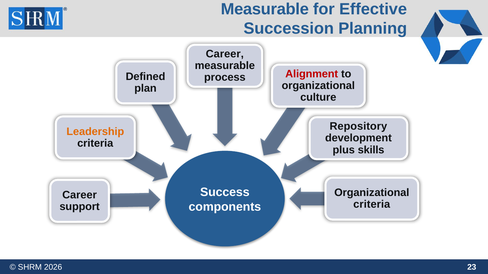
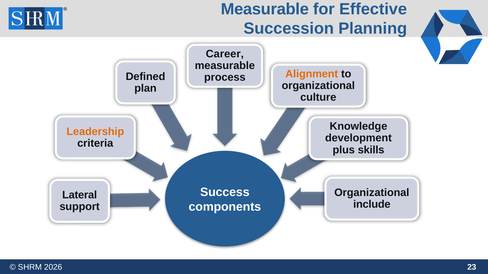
Alignment colour: red -> orange
Repository: Repository -> Knowledge
Career at (80, 195): Career -> Lateral
criteria at (372, 205): criteria -> include
